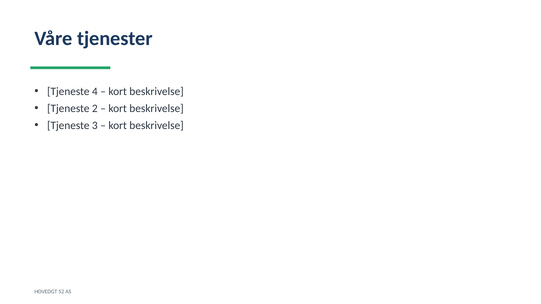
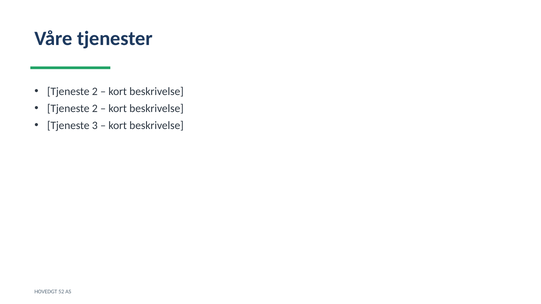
4 at (95, 92): 4 -> 2
